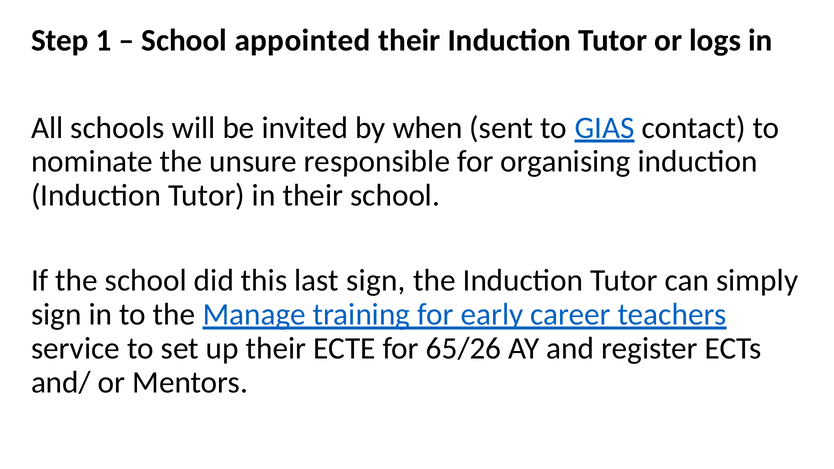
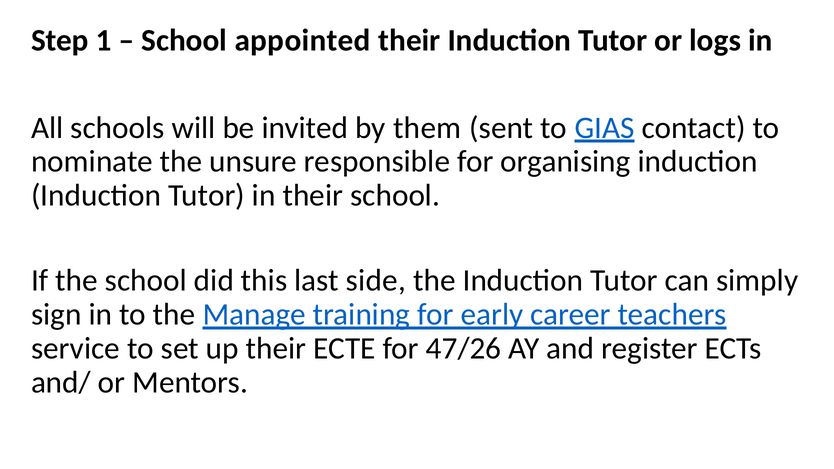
when: when -> them
last sign: sign -> side
65/26: 65/26 -> 47/26
